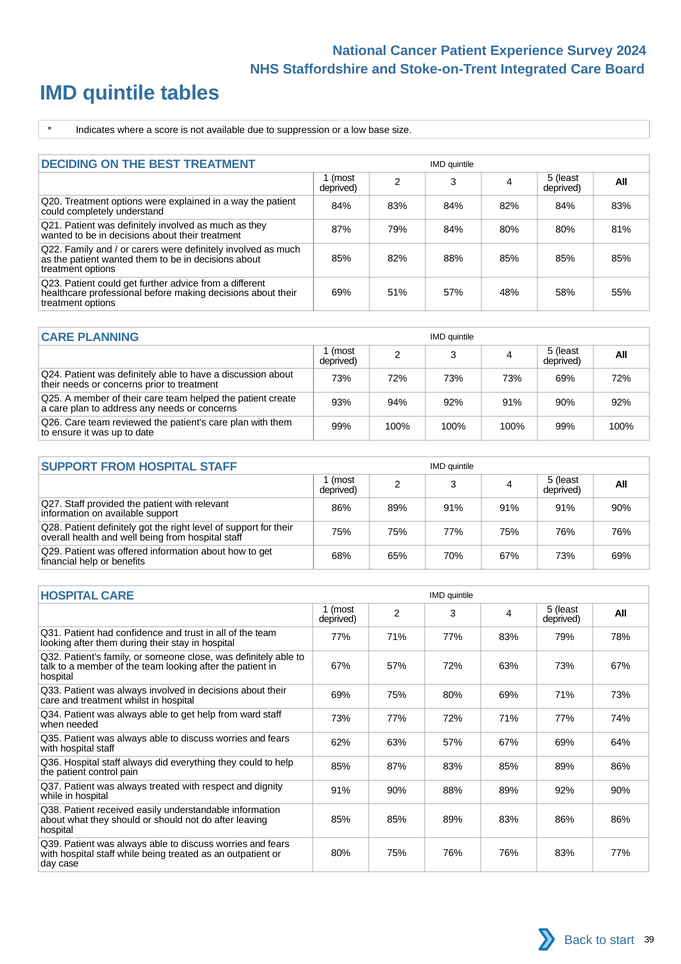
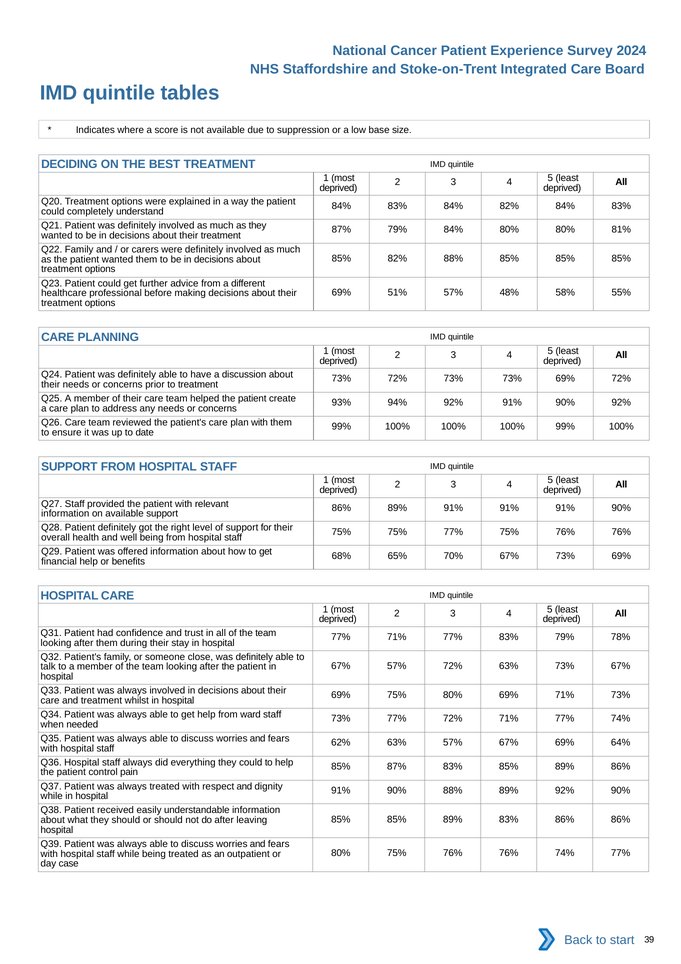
76% 83%: 83% -> 74%
